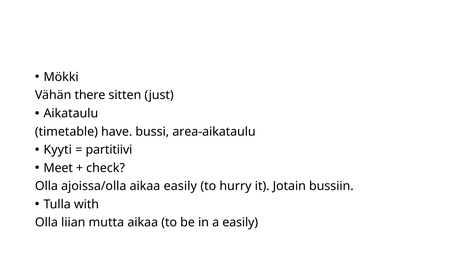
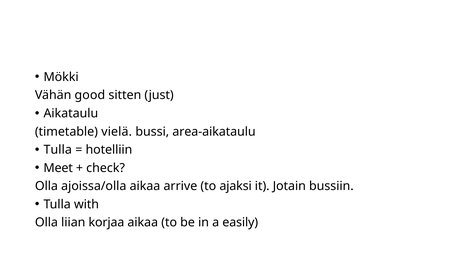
there: there -> good
have: have -> vielä
Kyyti at (58, 150): Kyyti -> Tulla
partitiivi: partitiivi -> hotelliin
aikaa easily: easily -> arrive
hurry: hurry -> ajaksi
mutta: mutta -> korjaa
